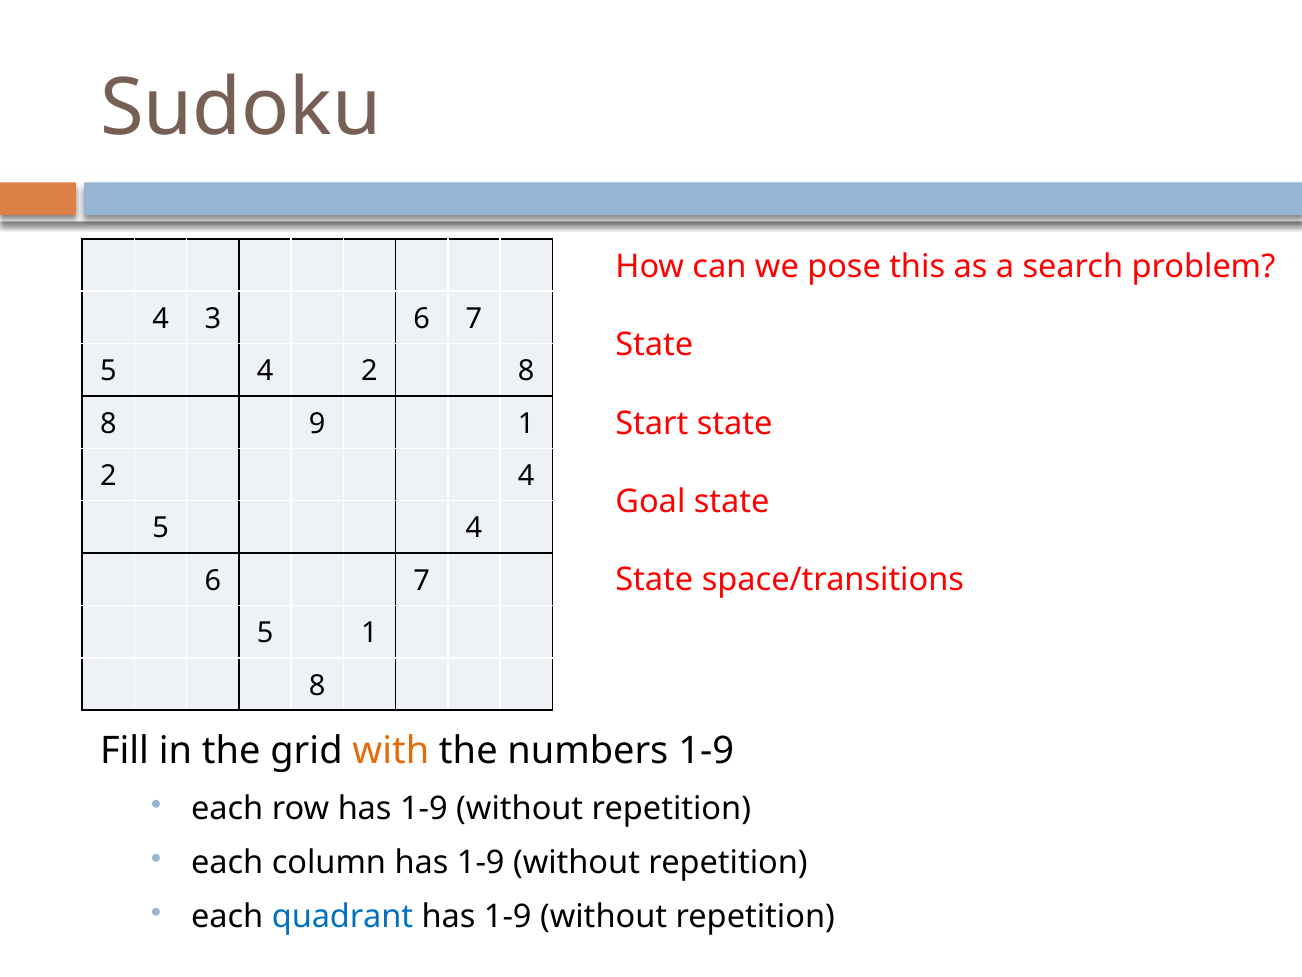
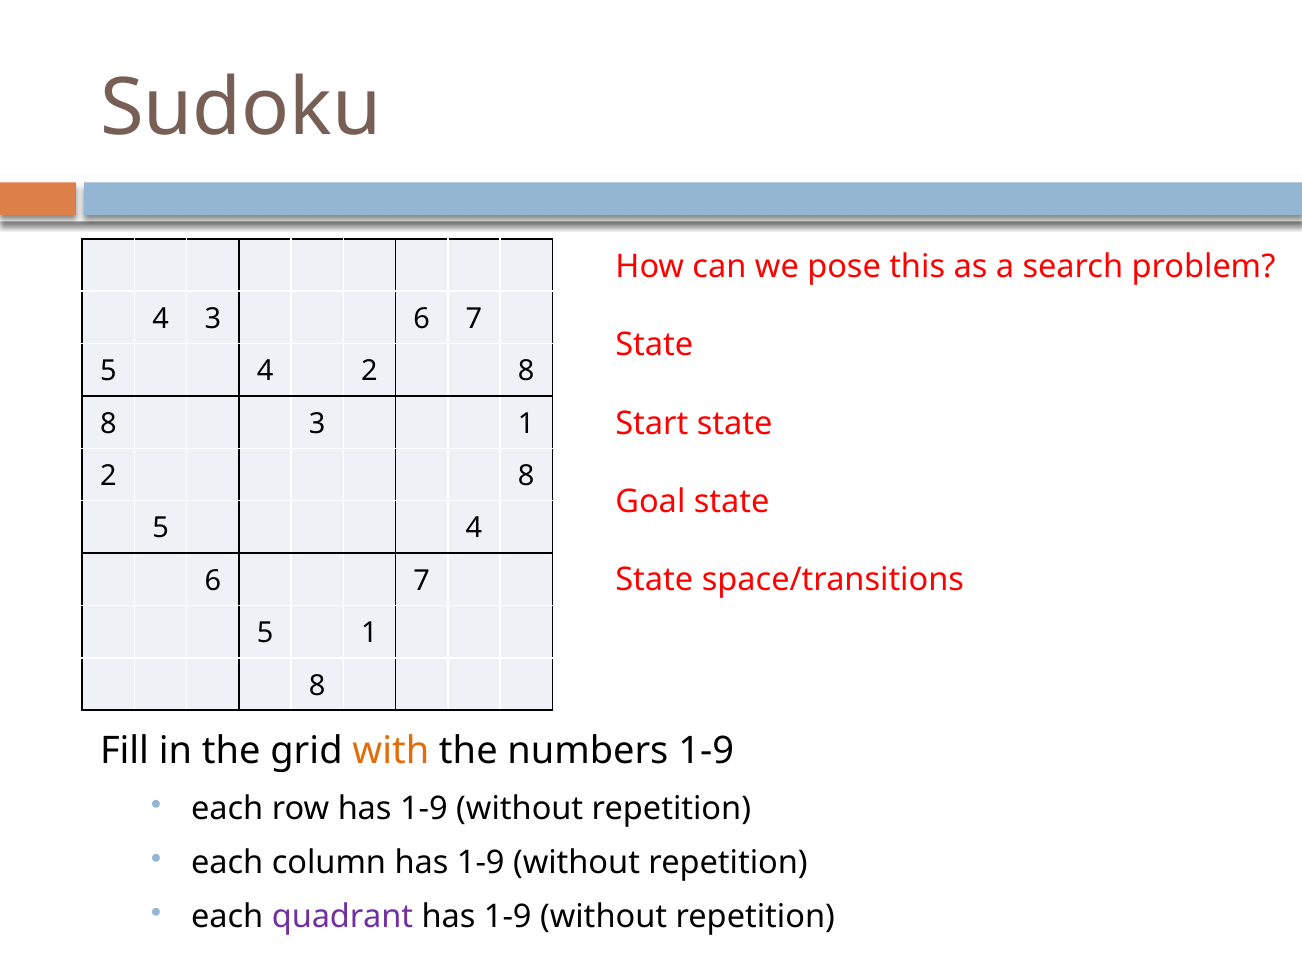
8 9: 9 -> 3
4 at (526, 476): 4 -> 8
quadrant colour: blue -> purple
